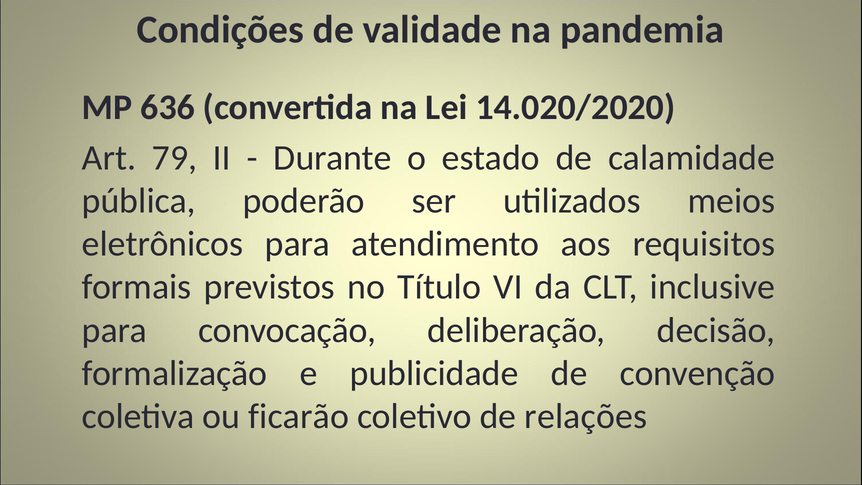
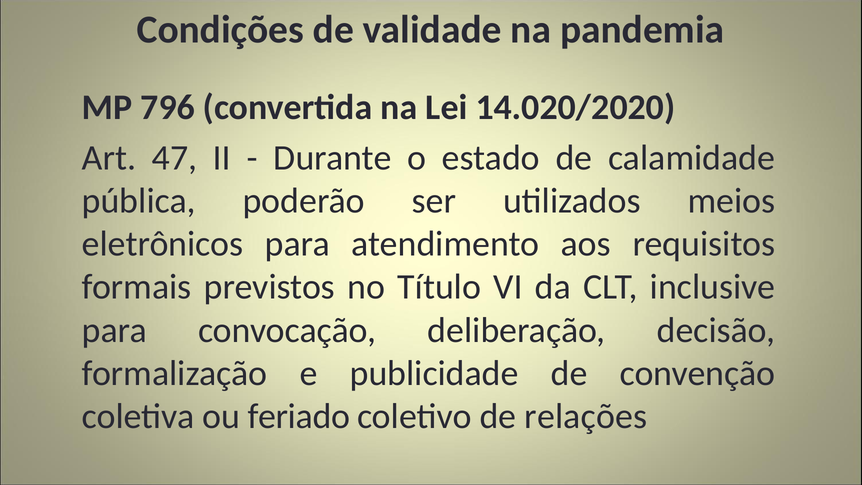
636: 636 -> 796
79: 79 -> 47
ou ficarão: ficarão -> feriado
